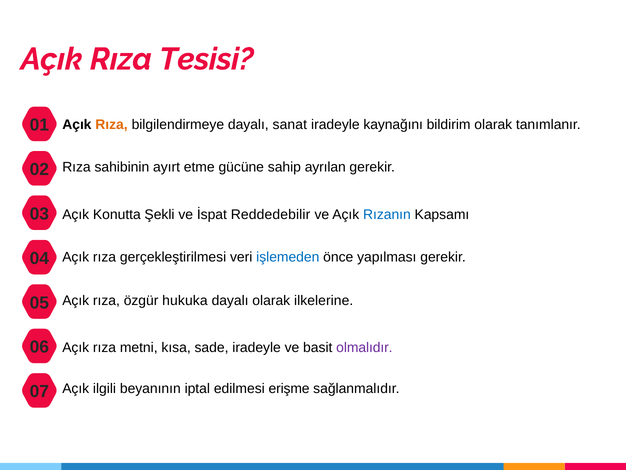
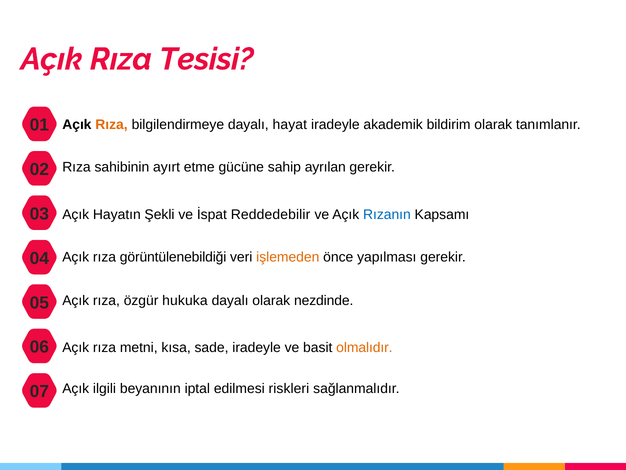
sanat: sanat -> hayat
kaynağını: kaynağını -> akademik
Konutta: Konutta -> Hayatın
gerçekleştirilmesi: gerçekleştirilmesi -> görüntülenebildiği
işlemeden colour: blue -> orange
ilkelerine: ilkelerine -> nezdinde
olmalıdır colour: purple -> orange
erişme: erişme -> riskleri
